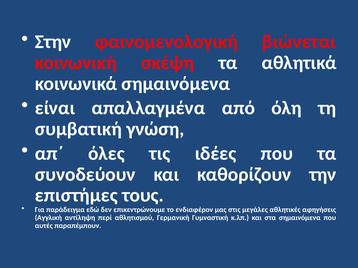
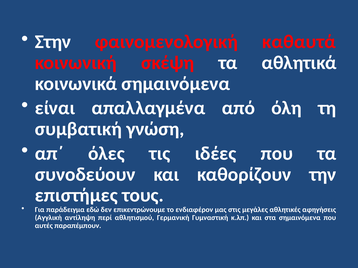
βιώνεται: βιώνεται -> καθαυτά
